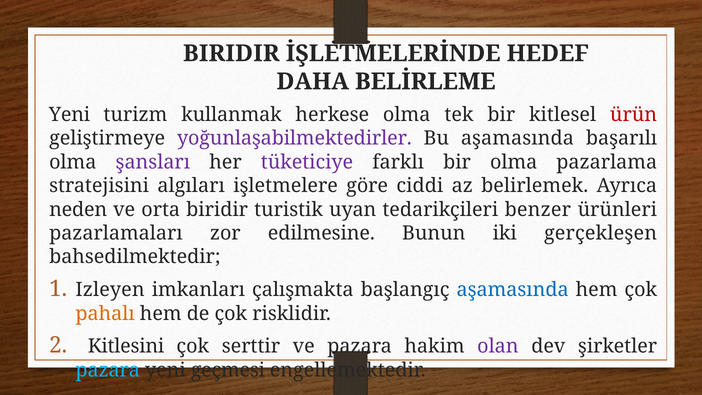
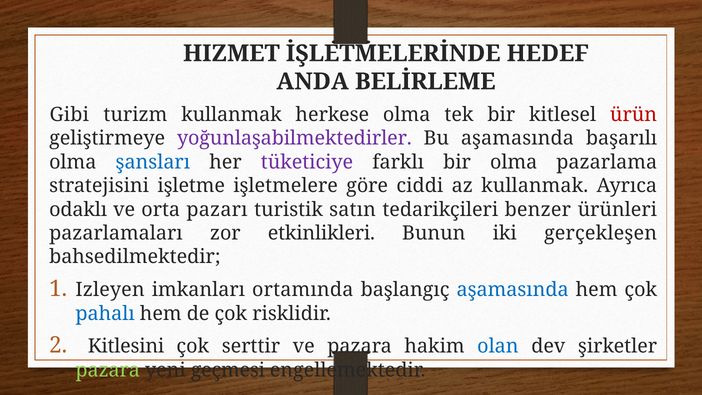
BIRIDIR at (231, 53): BIRIDIR -> HIZMET
DAHA: DAHA -> ANDA
Yeni at (69, 115): Yeni -> Gibi
şansları colour: purple -> blue
algıları: algıları -> işletme
az belirlemek: belirlemek -> kullanmak
neden: neden -> odaklı
orta biridir: biridir -> pazarı
uyan: uyan -> satın
edilmesine: edilmesine -> etkinlikleri
çalışmakta: çalışmakta -> ortamında
pahalı colour: orange -> blue
olan colour: purple -> blue
pazara at (108, 370) colour: light blue -> light green
